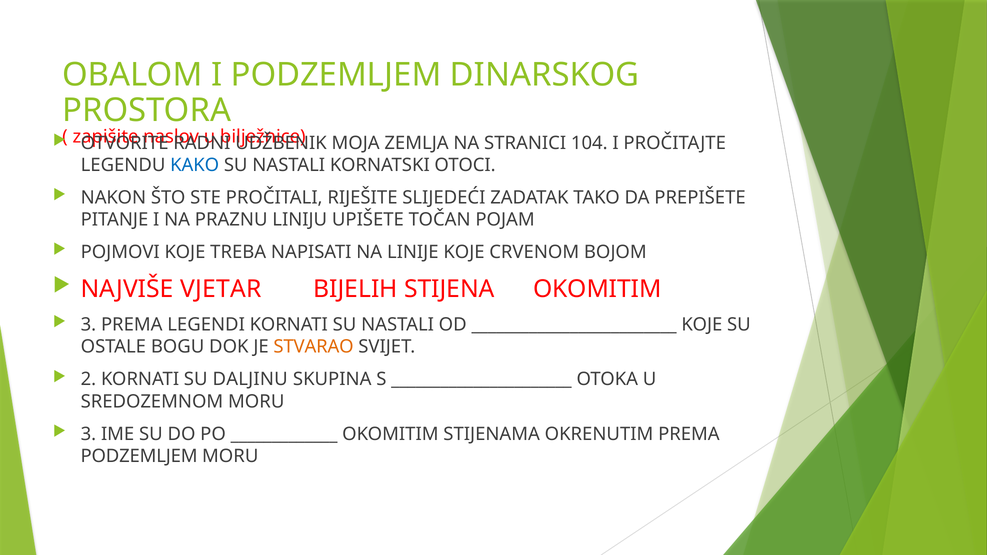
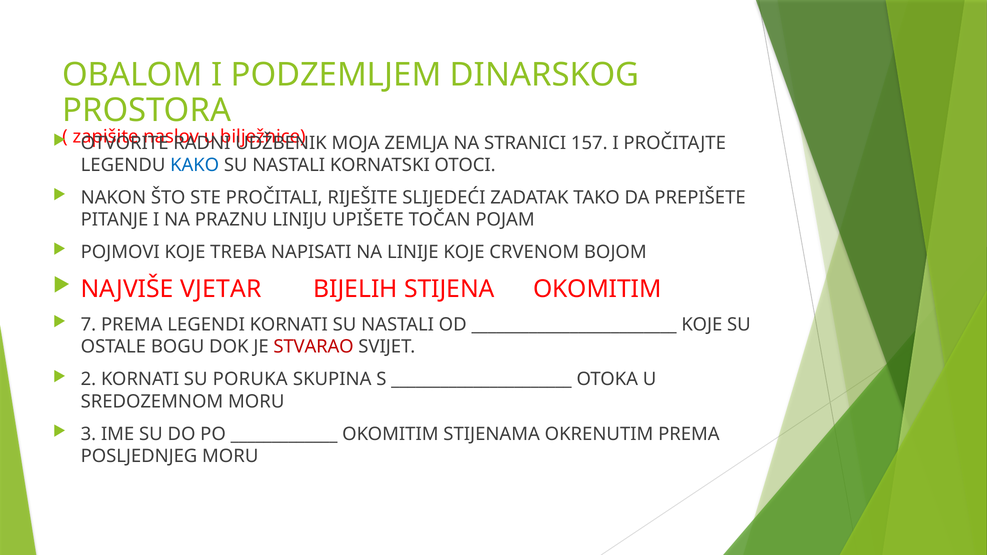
104: 104 -> 157
3 at (88, 325): 3 -> 7
STVARAO colour: orange -> red
DALJINU: DALJINU -> PORUKA
PODZEMLJEM at (139, 456): PODZEMLJEM -> POSLJEDNJEG
